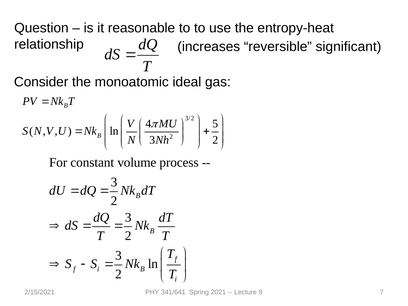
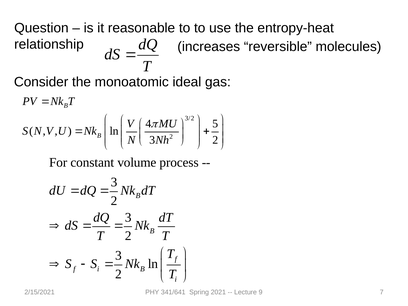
significant: significant -> molecules
